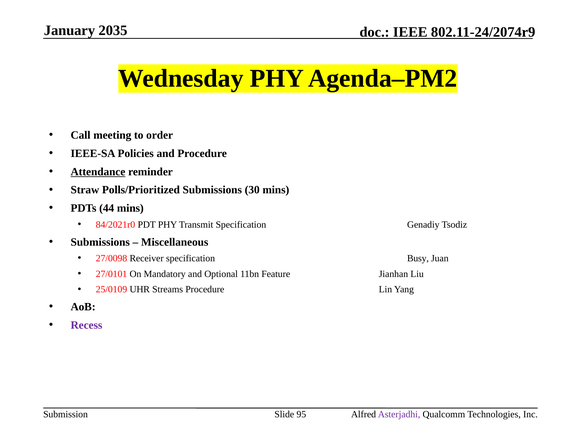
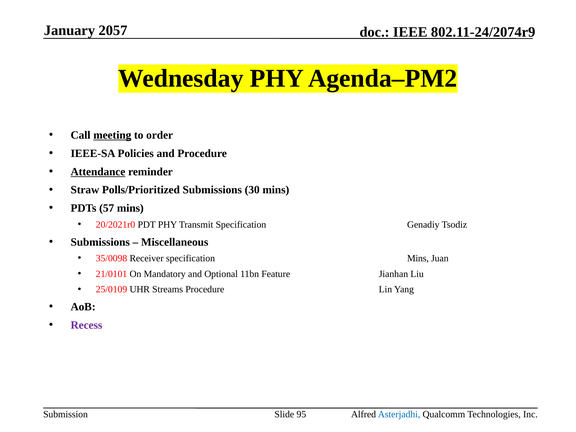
2035: 2035 -> 2057
meeting underline: none -> present
44: 44 -> 57
84/2021r0: 84/2021r0 -> 20/2021r0
27/0098: 27/0098 -> 35/0098
specification Busy: Busy -> Mins
27/0101: 27/0101 -> 21/0101
Asterjadhi colour: purple -> blue
